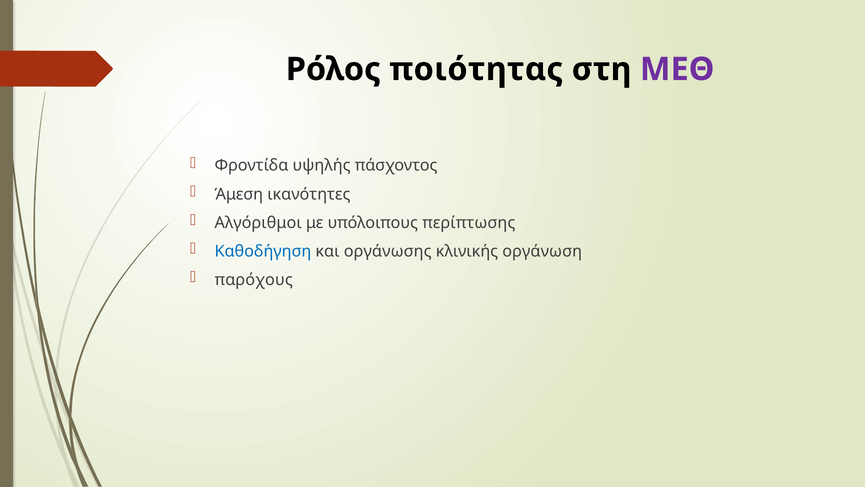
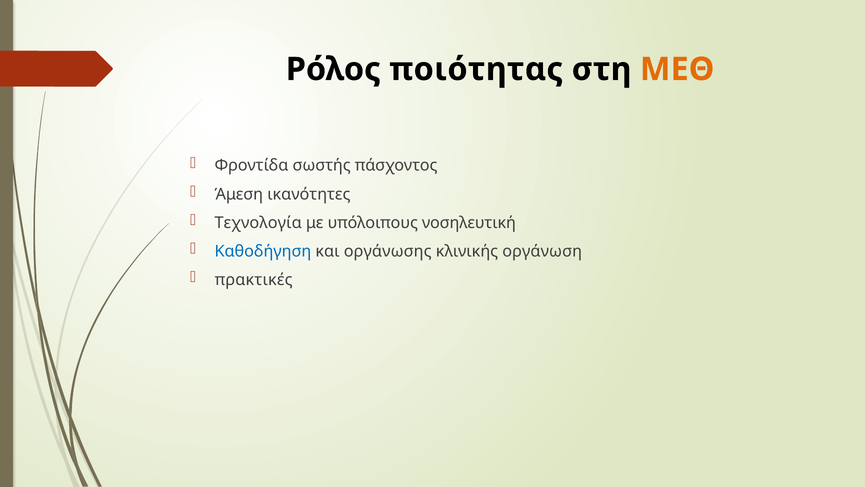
ΜΕΘ colour: purple -> orange
υψηλής: υψηλής -> σωστής
Αλγόριθμοι: Αλγόριθμοι -> Τεχνολογία
περίπτωσης: περίπτωσης -> νοσηλευτική
παρόχους: παρόχους -> πρακτικές
